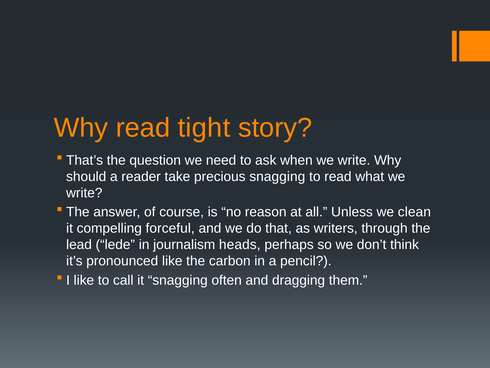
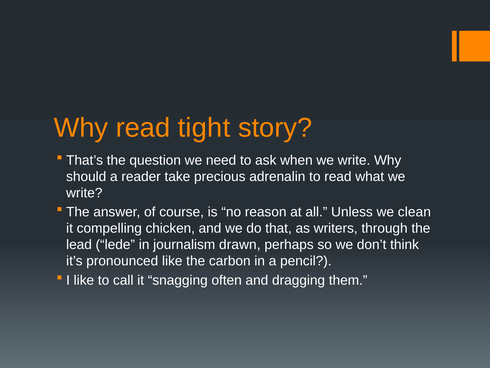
precious snagging: snagging -> adrenalin
forceful: forceful -> chicken
heads: heads -> drawn
